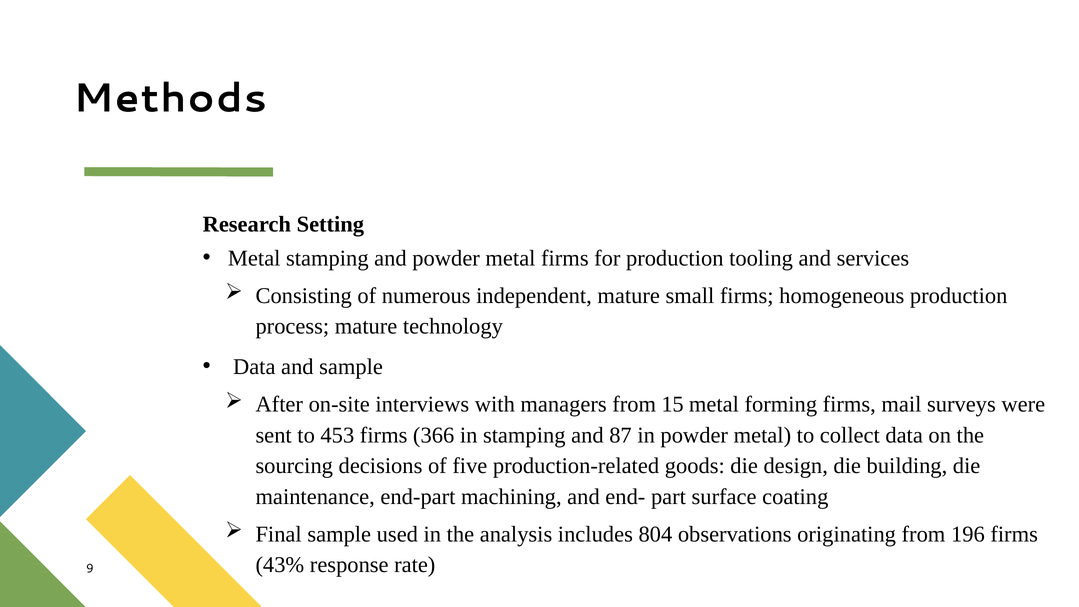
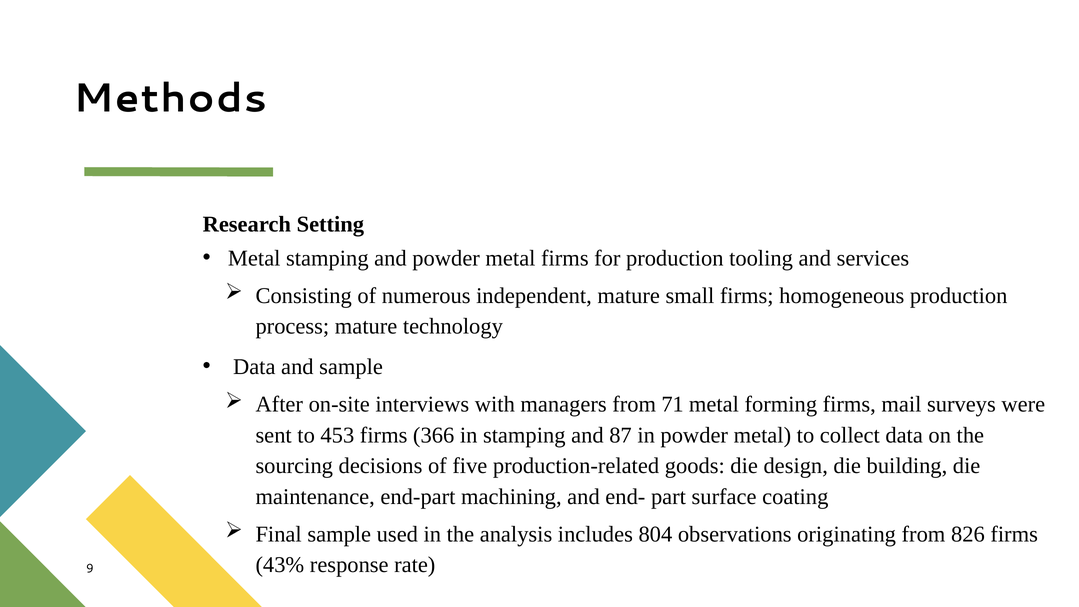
15: 15 -> 71
196: 196 -> 826
